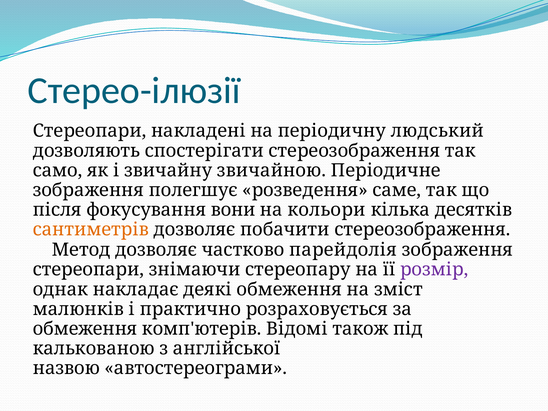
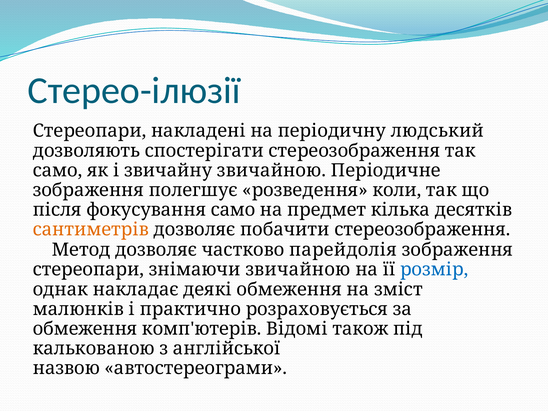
саме: саме -> коли
фокусування вони: вони -> само
кольори: кольори -> предмет
знімаючи стереопару: стереопару -> звичайною
розмір colour: purple -> blue
